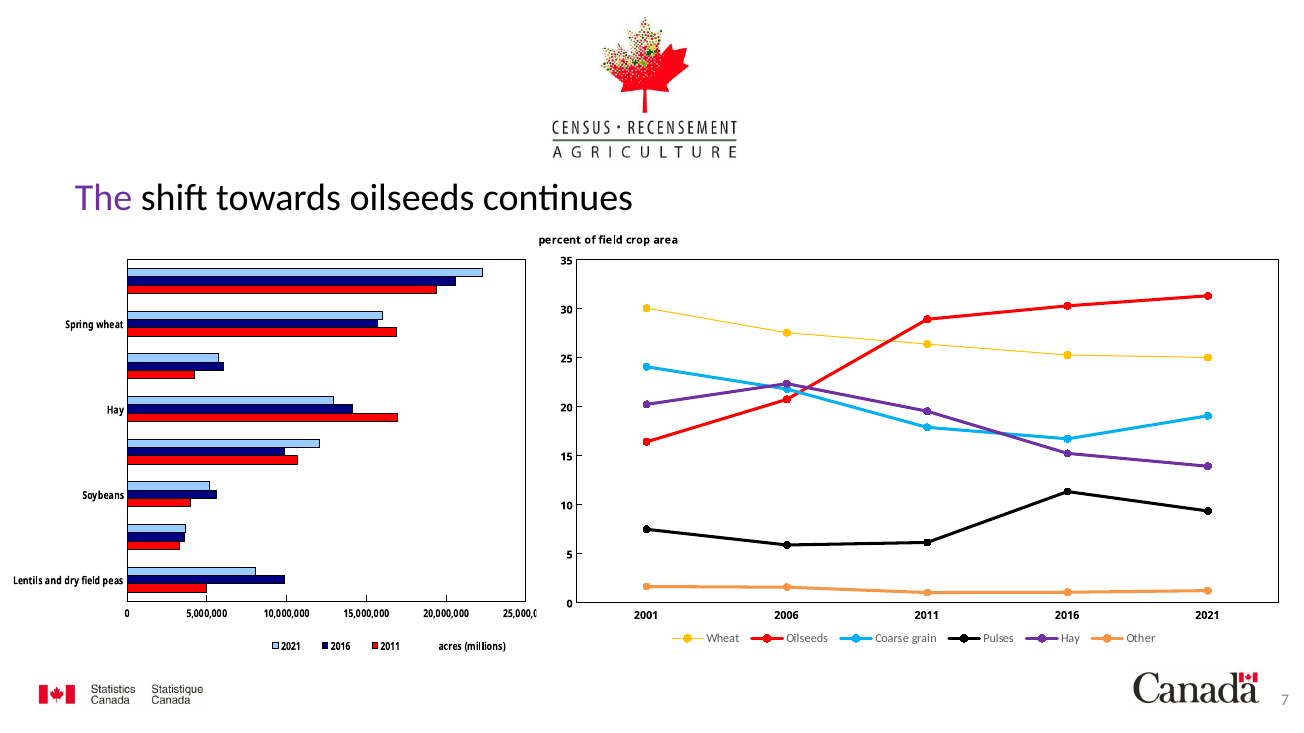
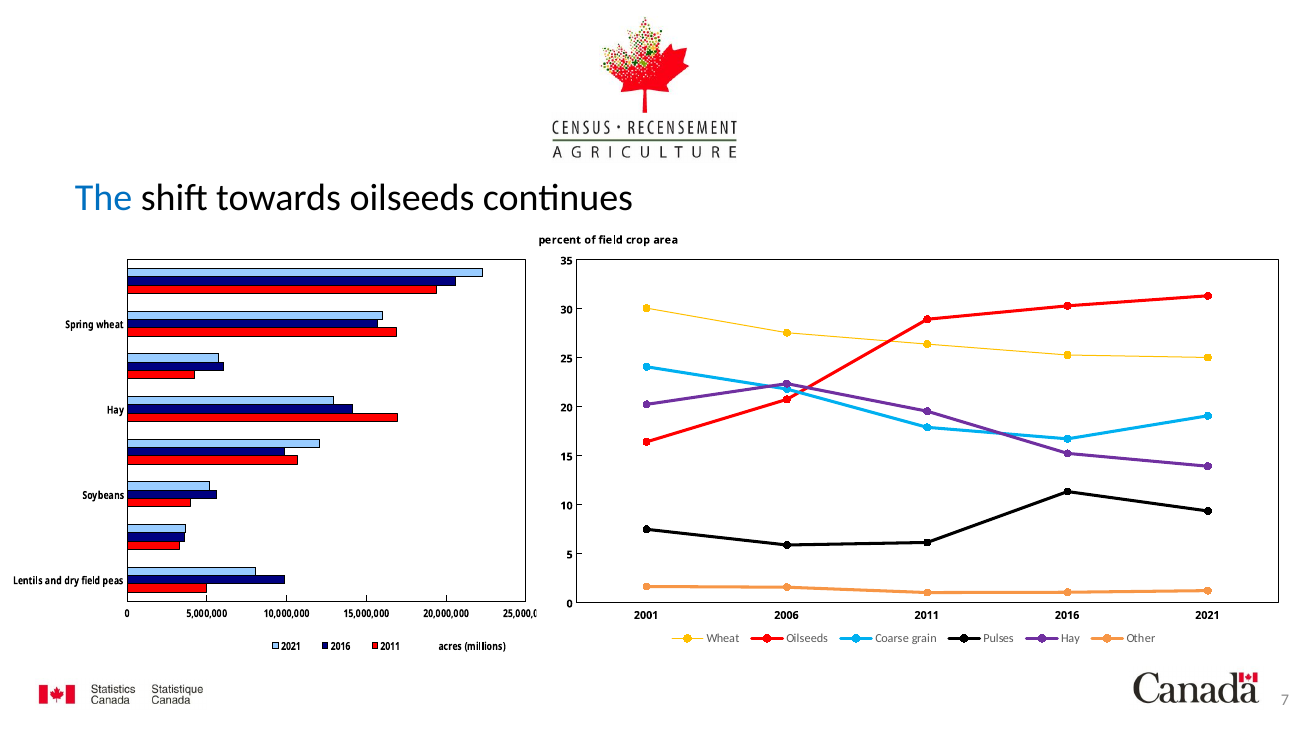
The colour: purple -> blue
